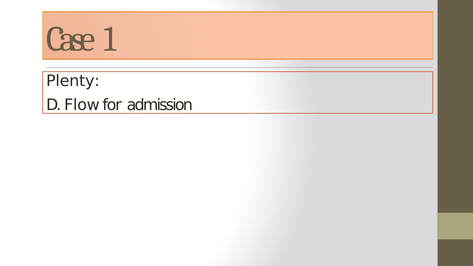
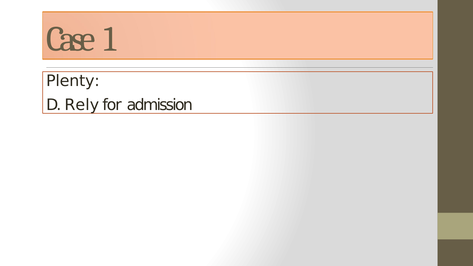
Flow: Flow -> Rely
